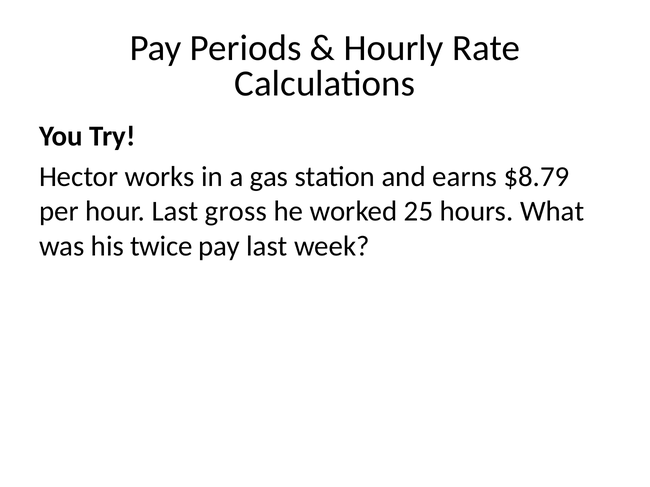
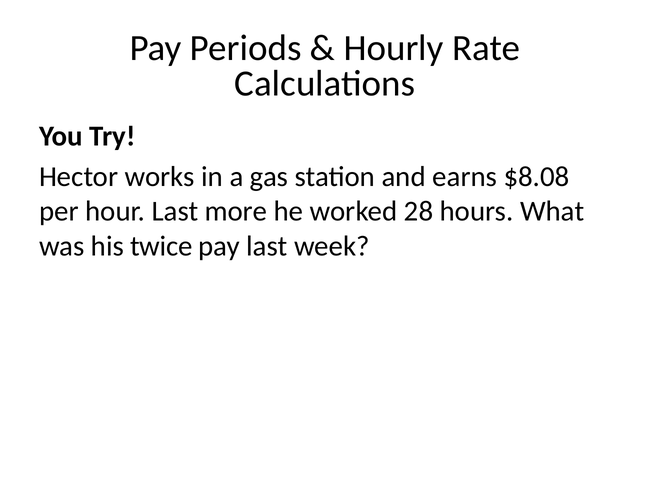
$8.79: $8.79 -> $8.08
gross: gross -> more
25: 25 -> 28
